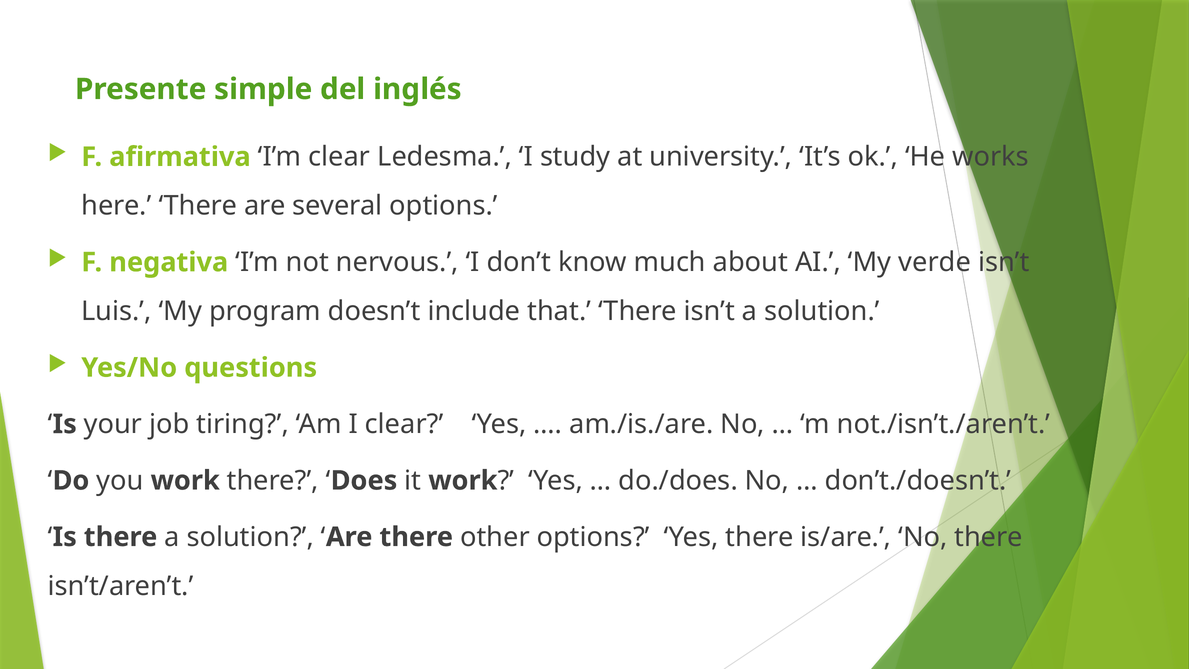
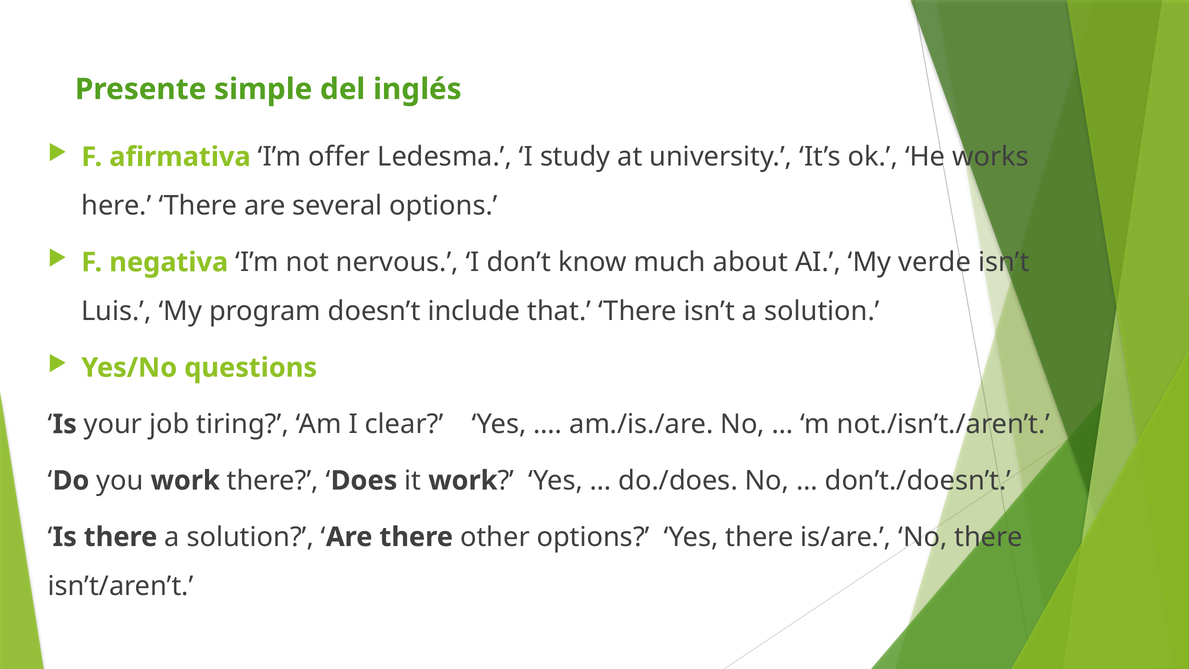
I’m clear: clear -> offer
